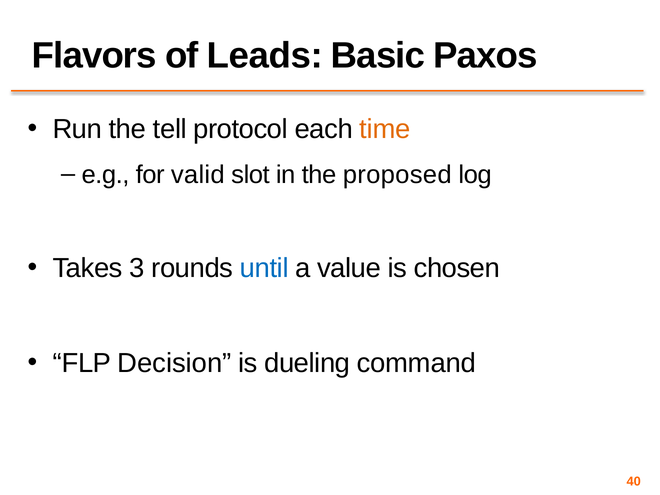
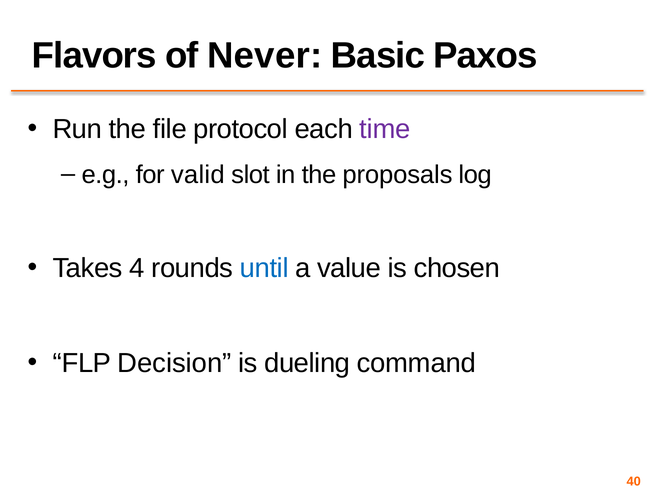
Leads: Leads -> Never
tell: tell -> file
time colour: orange -> purple
proposed: proposed -> proposals
3: 3 -> 4
